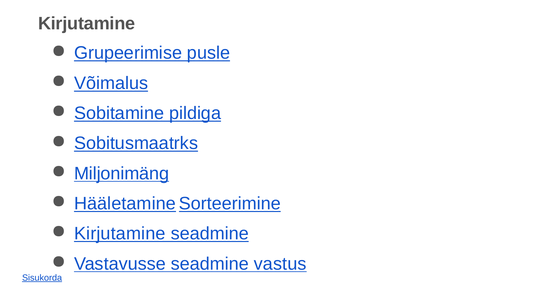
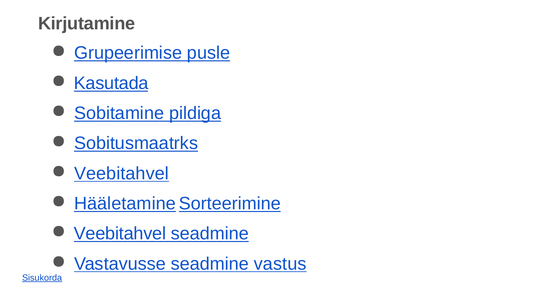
Võimalus: Võimalus -> Kasutada
Miljonimäng at (122, 173): Miljonimäng -> Veebitahvel
Kirjutamine at (120, 233): Kirjutamine -> Veebitahvel
